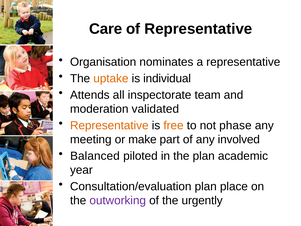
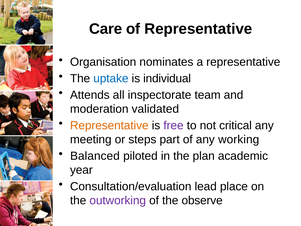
uptake colour: orange -> blue
free colour: orange -> purple
phase: phase -> critical
make: make -> steps
involved: involved -> working
Consultation/evaluation plan: plan -> lead
urgently: urgently -> observe
